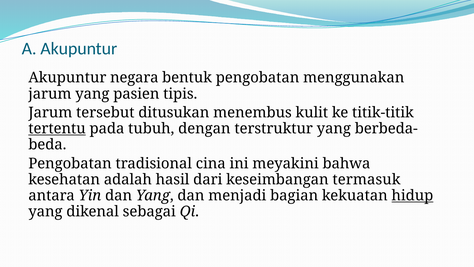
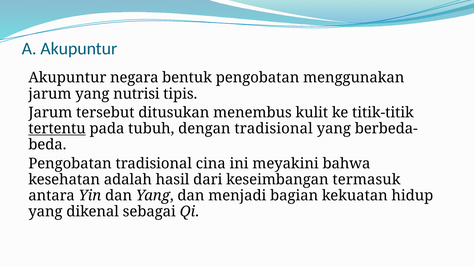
pasien: pasien -> nutrisi
dengan terstruktur: terstruktur -> tradisional
hidup underline: present -> none
